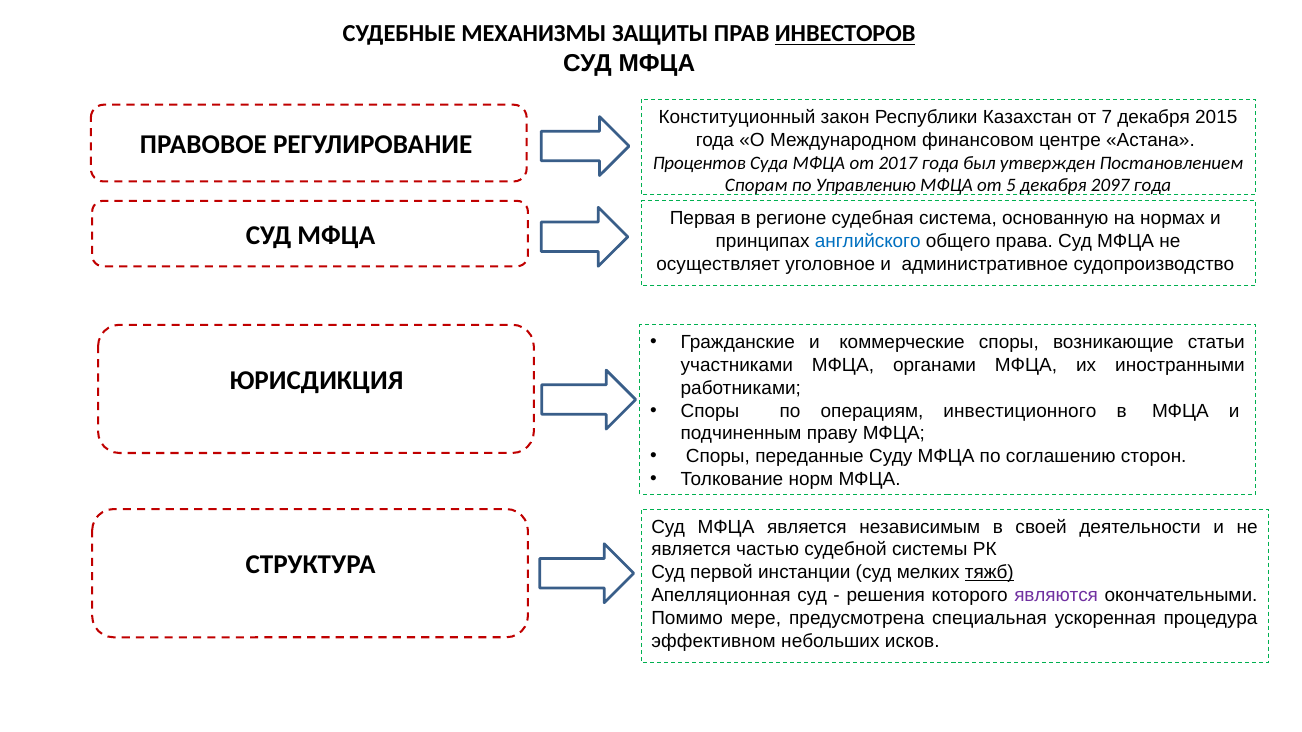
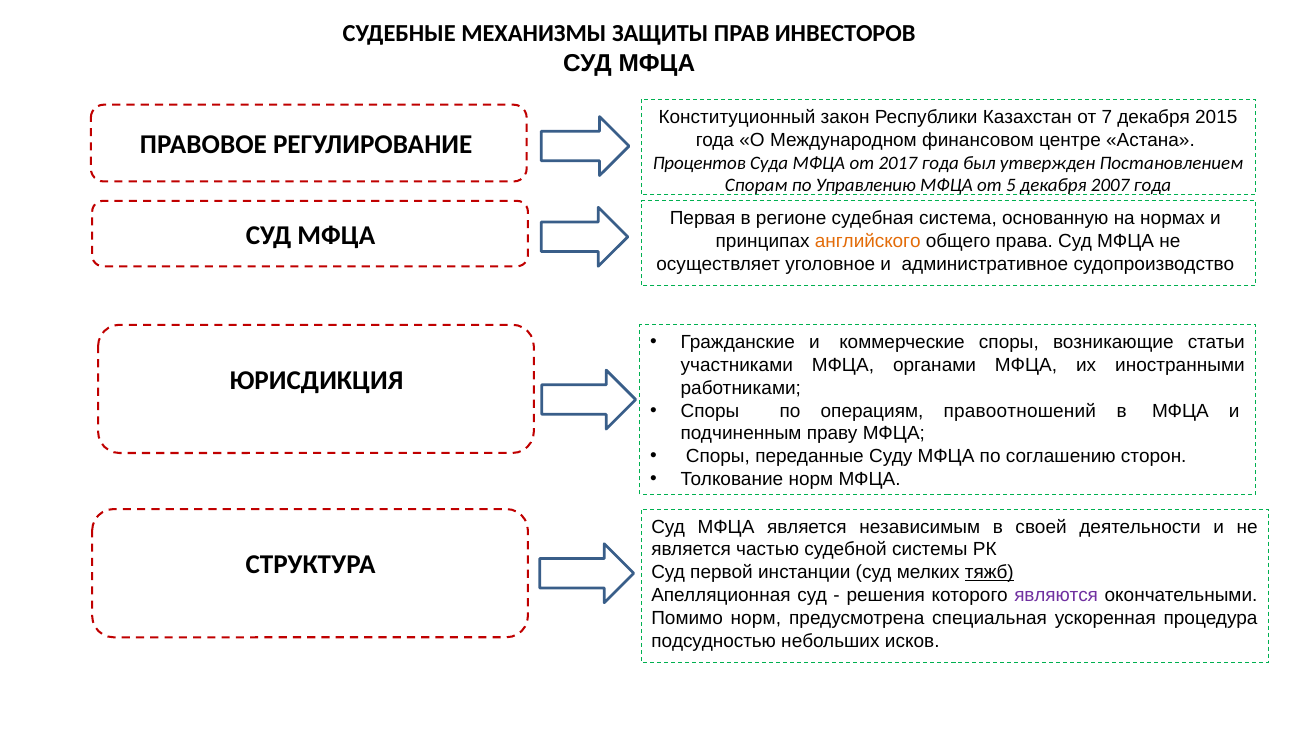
ИНВЕСТОРОВ underline: present -> none
2097: 2097 -> 2007
английского colour: blue -> orange
инвестиционного: инвестиционного -> правоотношений
Помимо мере: мере -> норм
эффективном: эффективном -> подсудностью
